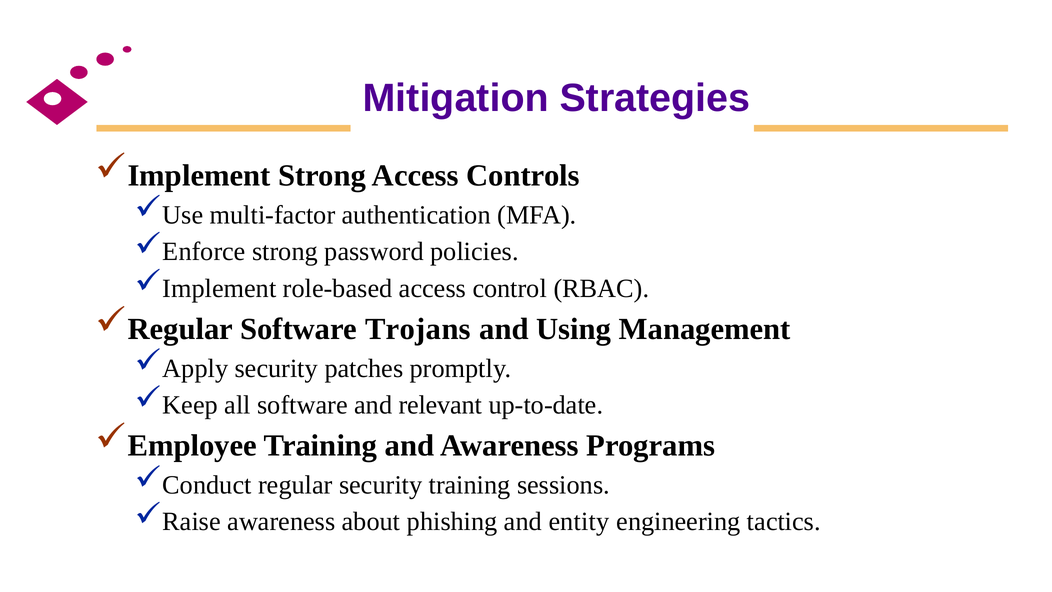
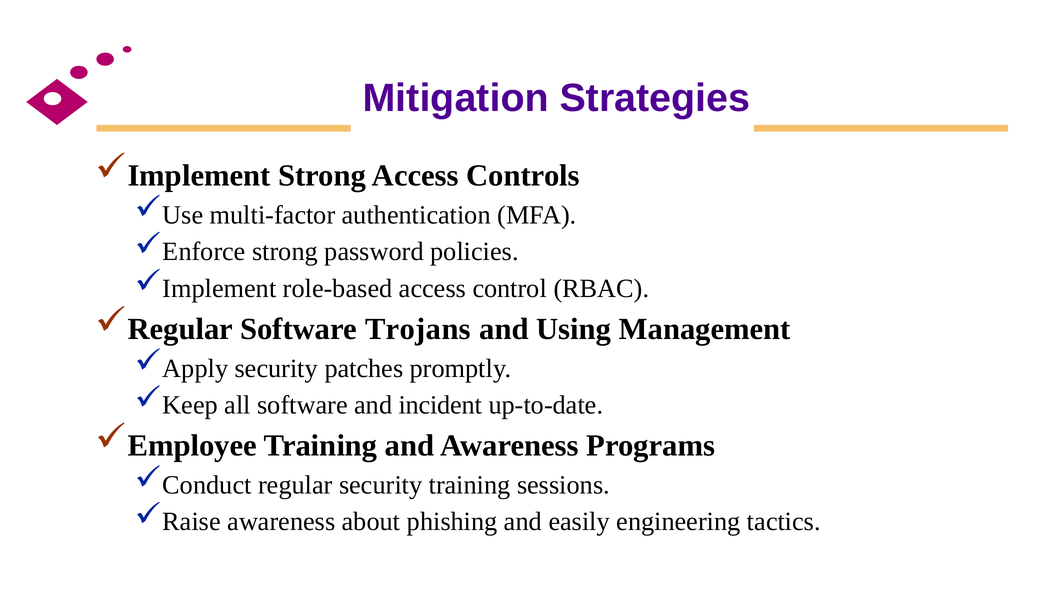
relevant: relevant -> incident
entity: entity -> easily
